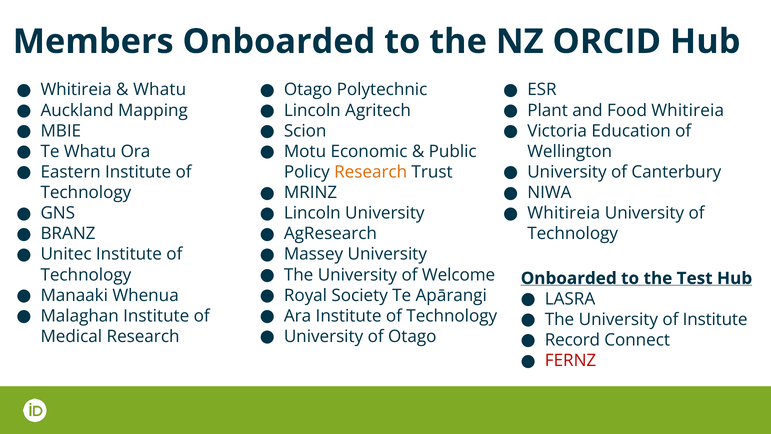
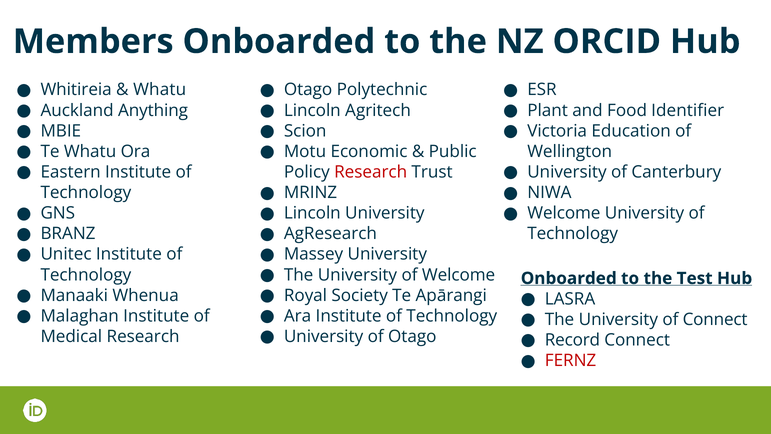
Mapping: Mapping -> Anything
Food Whitireia: Whitireia -> Identifier
Research at (371, 172) colour: orange -> red
Whitireia at (564, 213): Whitireia -> Welcome
of Institute: Institute -> Connect
